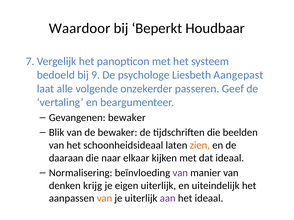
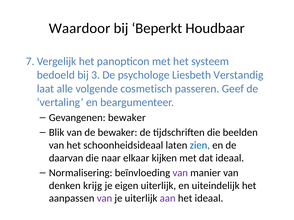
9: 9 -> 3
Aangepast: Aangepast -> Verstandig
onzekerder: onzekerder -> cosmetisch
zien colour: orange -> blue
daaraan: daaraan -> daarvan
van at (104, 199) colour: orange -> purple
